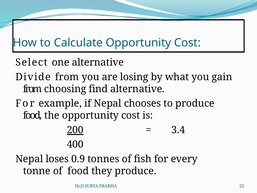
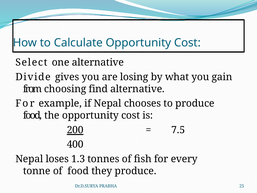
Divide from: from -> gives
3.4: 3.4 -> 7.5
0.9: 0.9 -> 1.3
